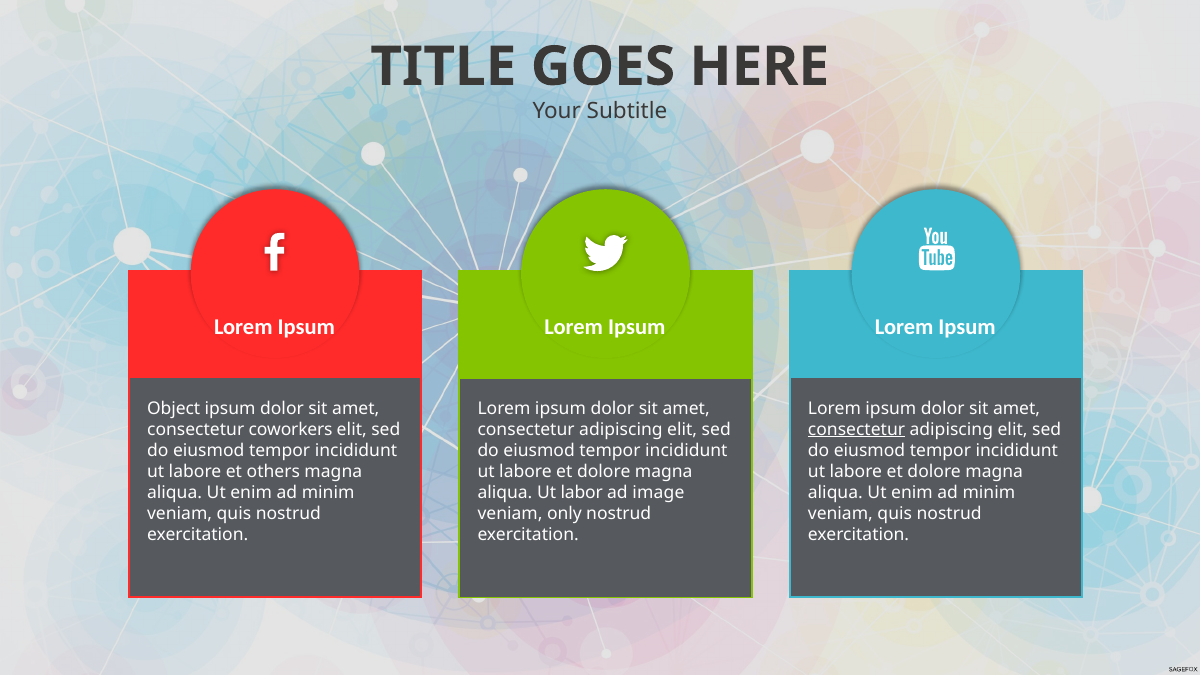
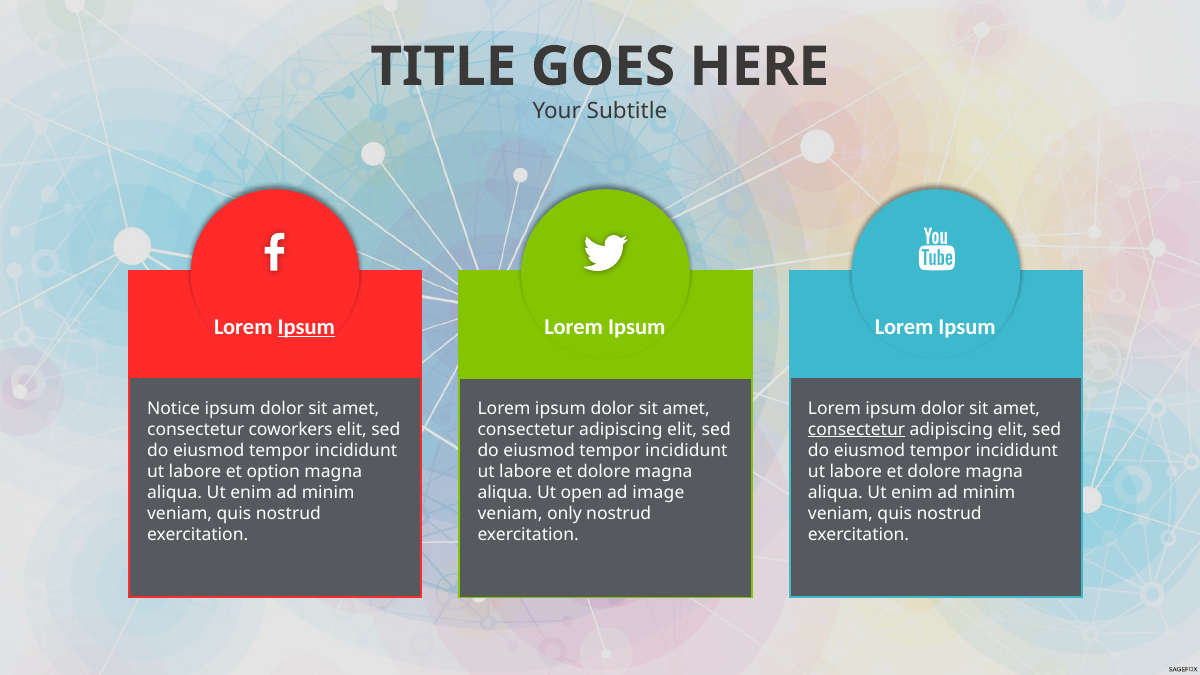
Ipsum at (306, 327) underline: none -> present
Object: Object -> Notice
others: others -> option
labor: labor -> open
